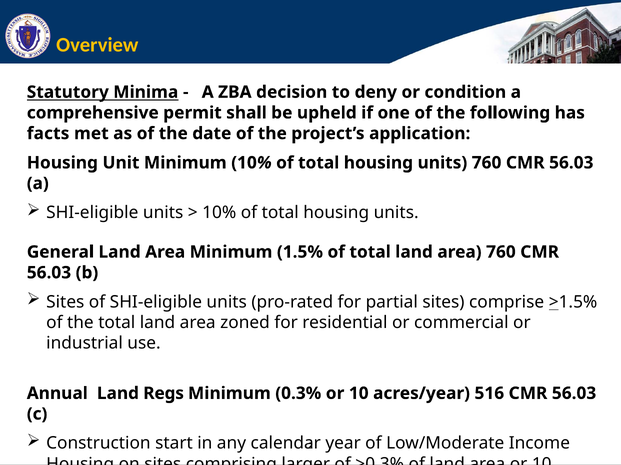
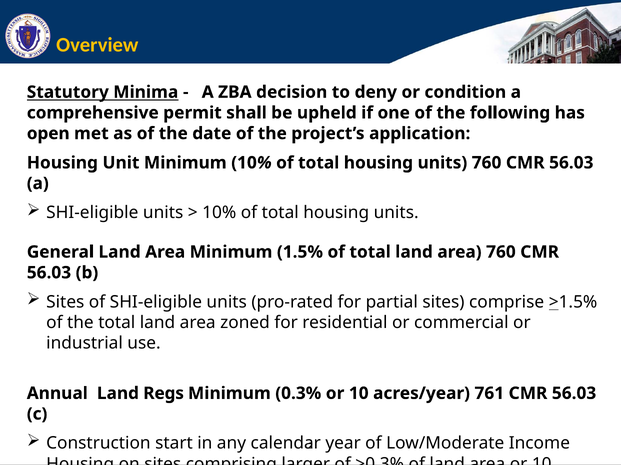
facts: facts -> open
516: 516 -> 761
